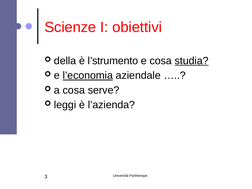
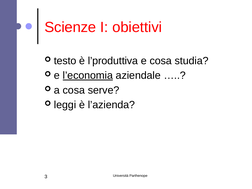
della: della -> testo
l’strumento: l’strumento -> l’produttiva
studia underline: present -> none
